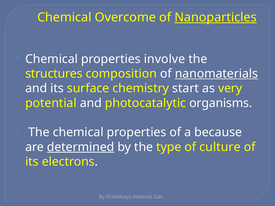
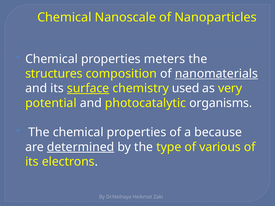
Overcome: Overcome -> Nanoscale
Nanoparticles underline: present -> none
involve: involve -> meters
surface underline: none -> present
start: start -> used
culture: culture -> various
